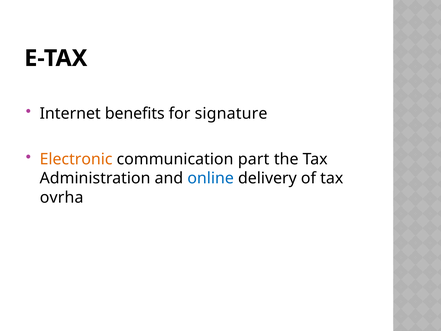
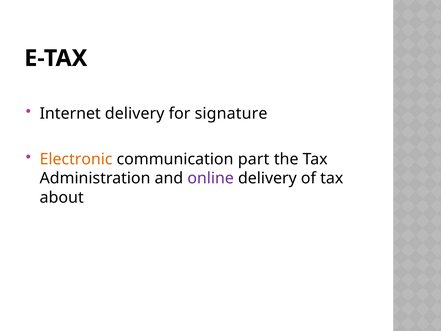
Internet benefits: benefits -> delivery
online colour: blue -> purple
ovrha: ovrha -> about
